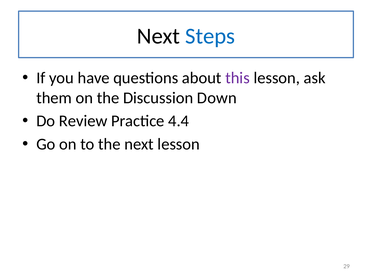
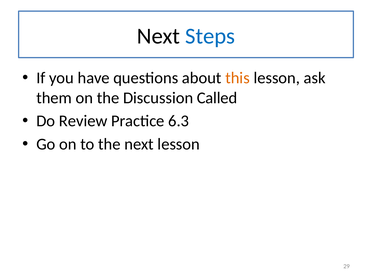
this colour: purple -> orange
Down: Down -> Called
4.4: 4.4 -> 6.3
